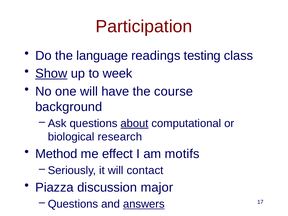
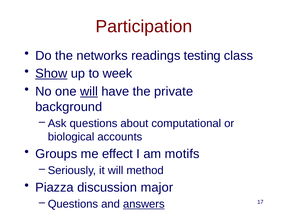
language: language -> networks
will at (89, 91) underline: none -> present
course: course -> private
about underline: present -> none
research: research -> accounts
Method: Method -> Groups
contact: contact -> method
